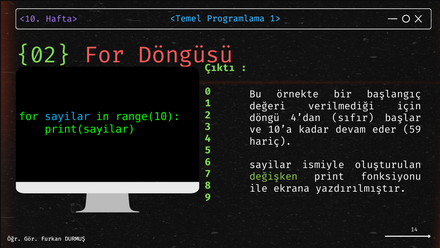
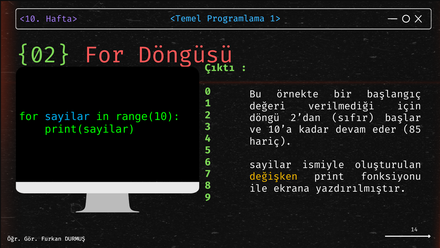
4’dan: 4’dan -> 2’dan
59: 59 -> 85
değişken colour: light green -> yellow
